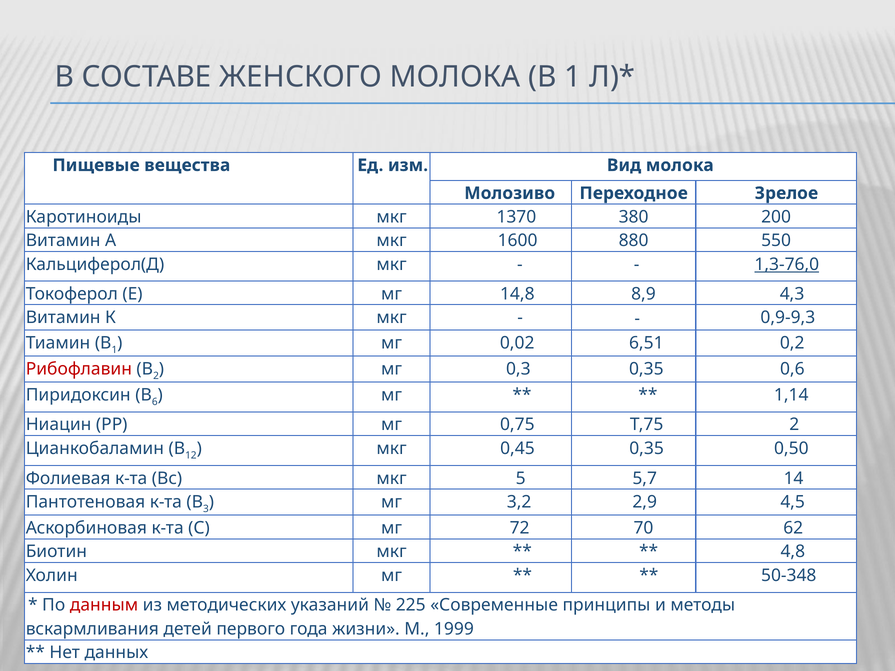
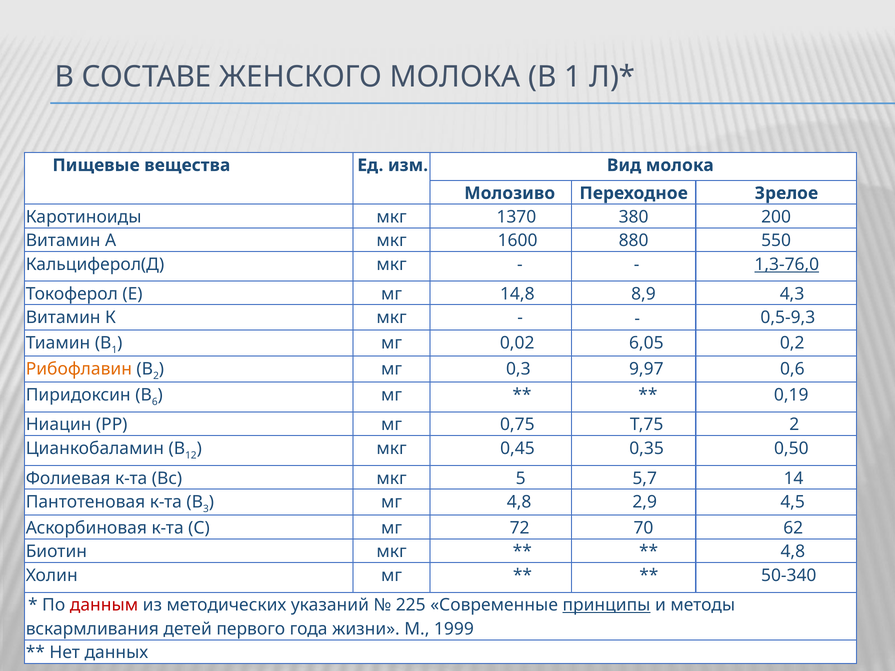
0,9-9,3: 0,9-9,3 -> 0,5-9,3
6,51: 6,51 -> 6,05
Рибофлавин colour: red -> orange
0,3 0,35: 0,35 -> 9,97
1,14: 1,14 -> 0,19
мг 3,2: 3,2 -> 4,8
50-348: 50-348 -> 50-340
принципы underline: none -> present
